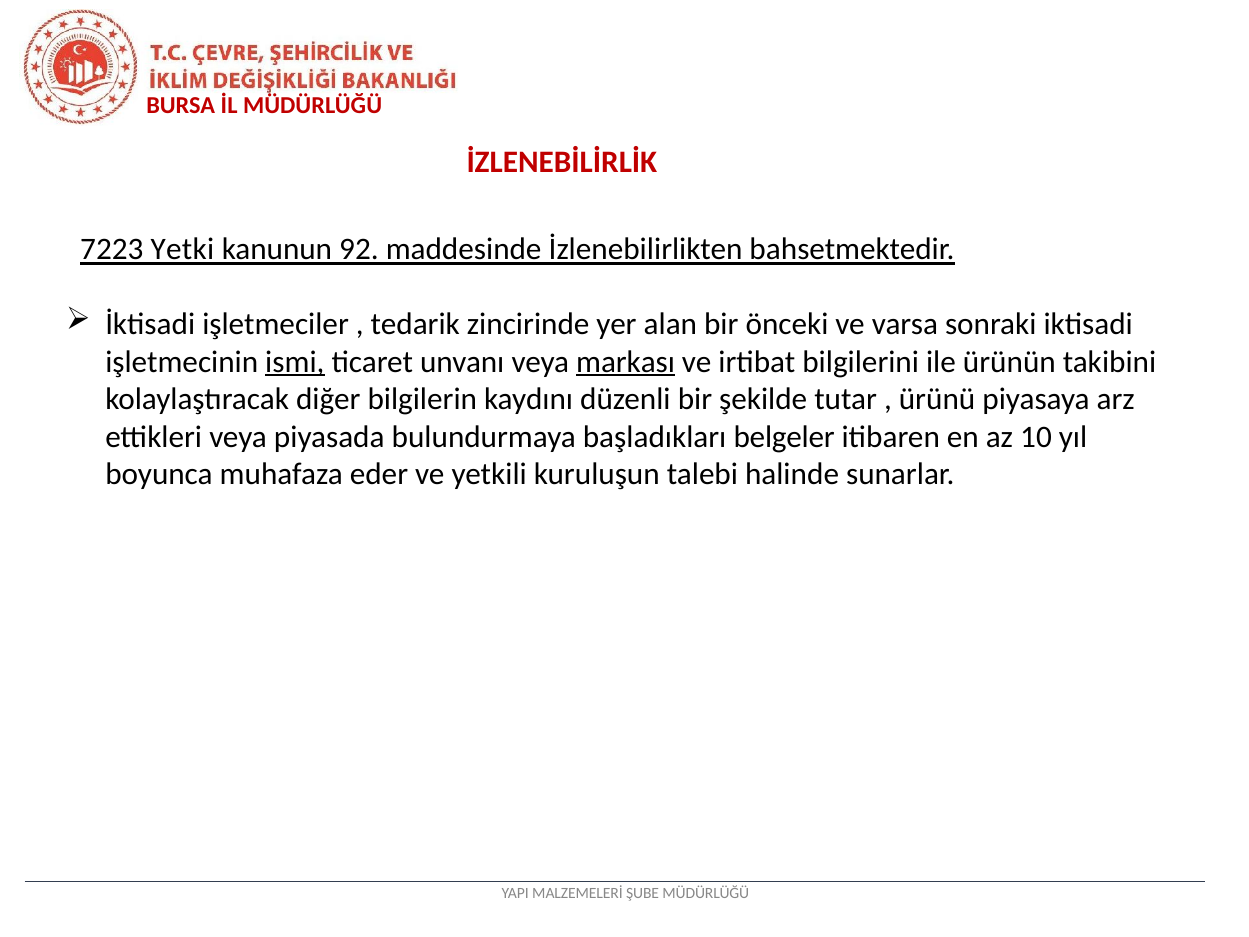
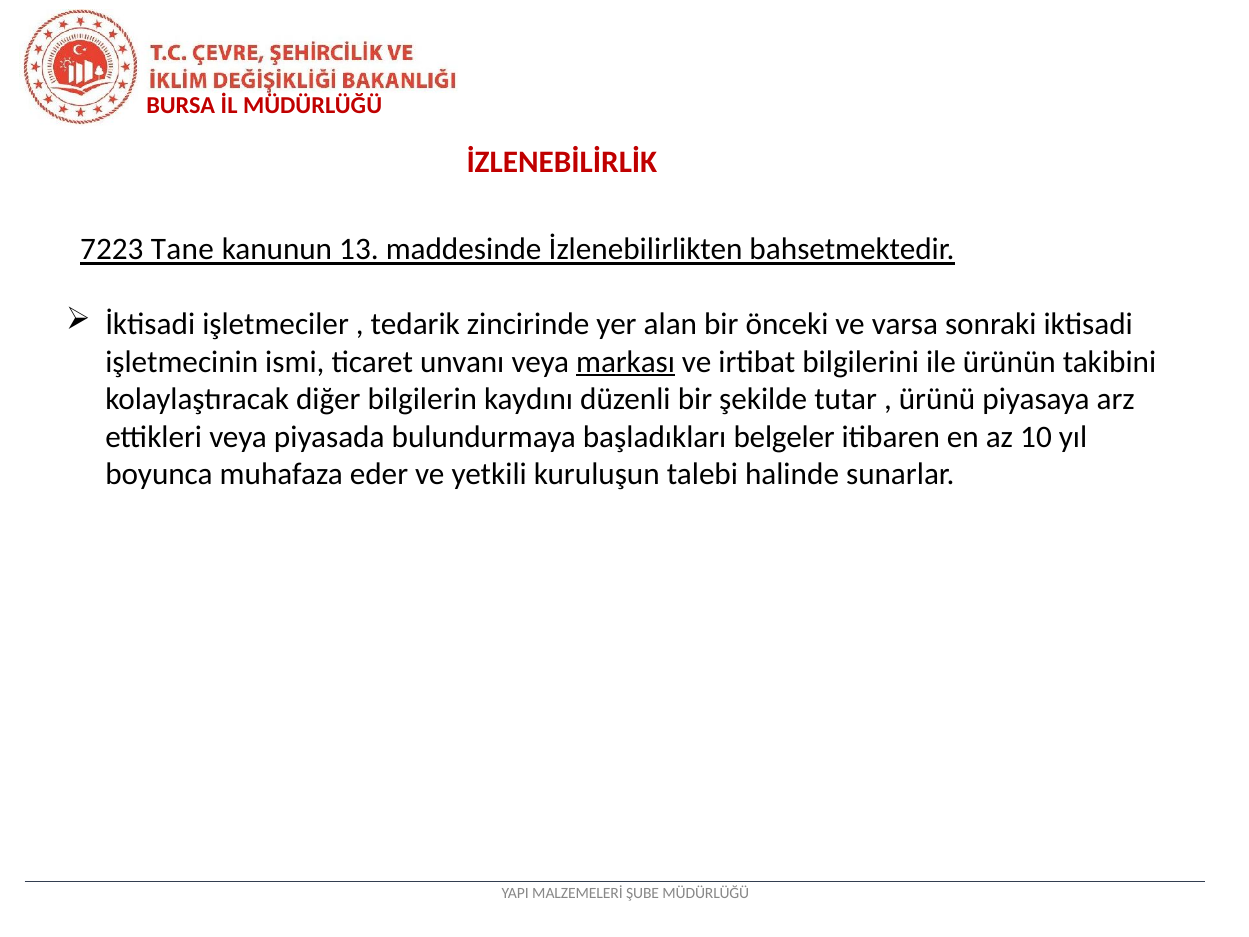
Yetki: Yetki -> Tane
92: 92 -> 13
ismi underline: present -> none
